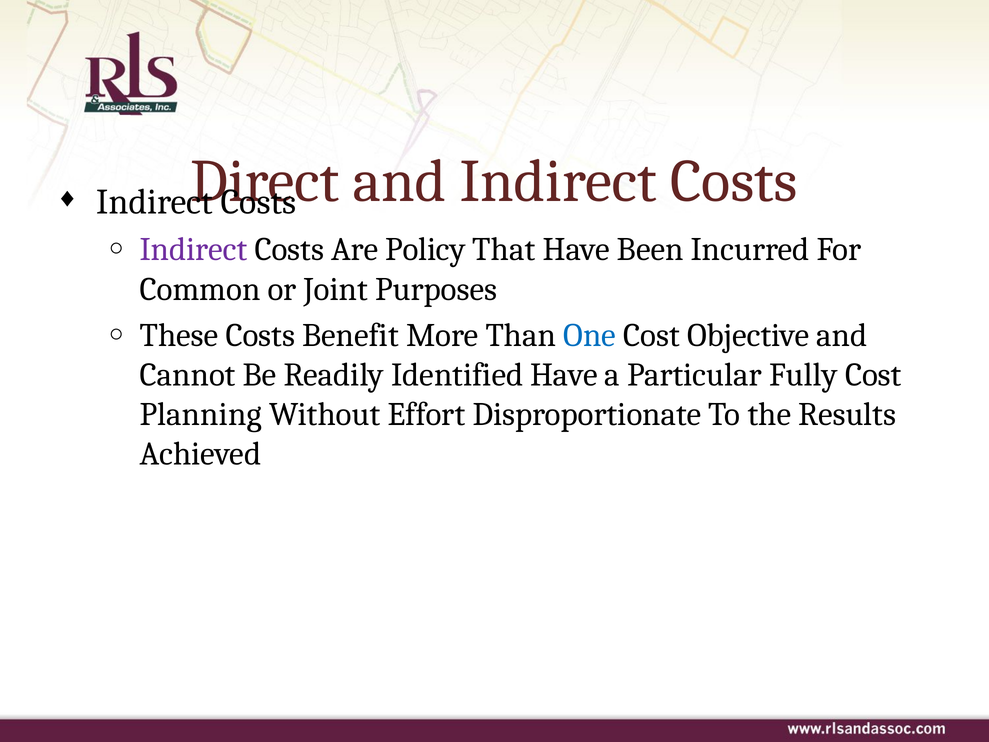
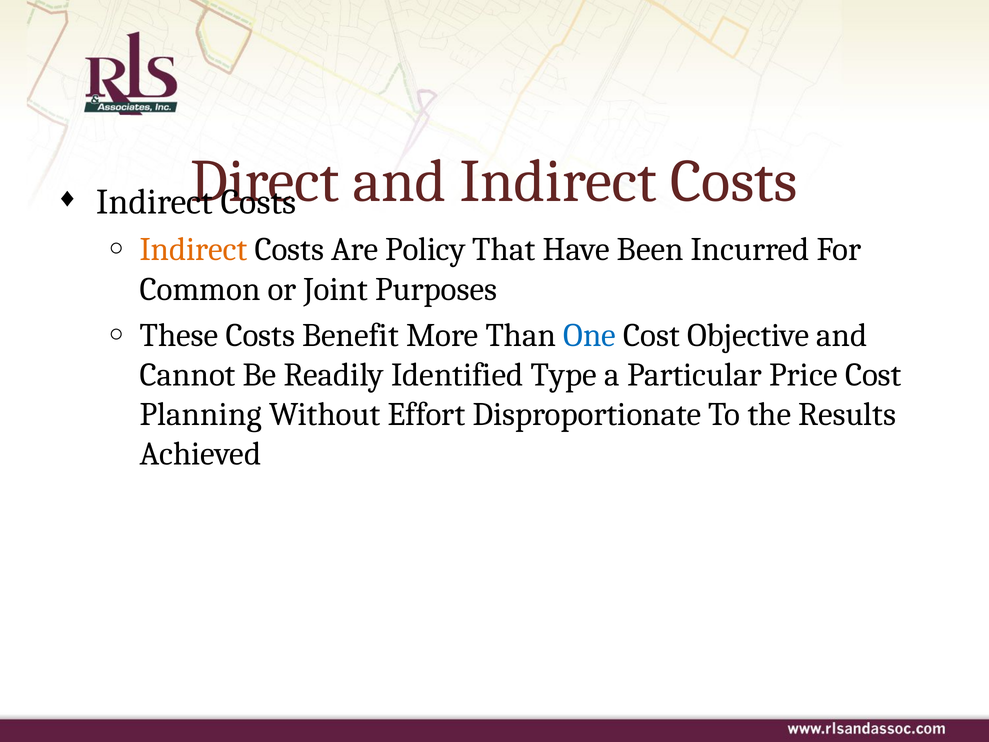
Indirect at (194, 250) colour: purple -> orange
Identified Have: Have -> Type
Fully: Fully -> Price
